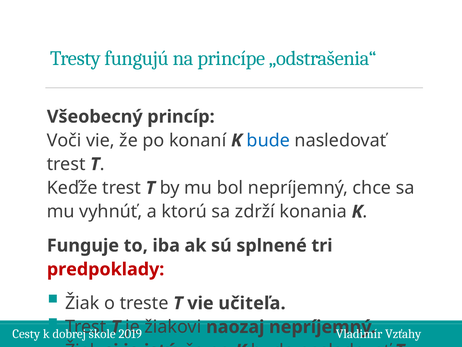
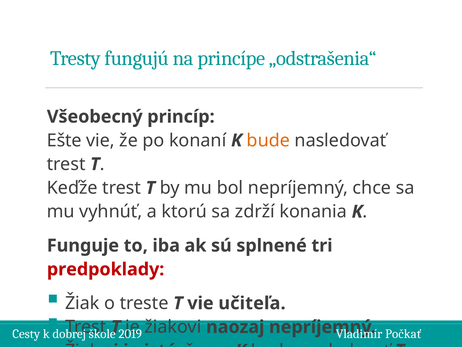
Voči: Voči -> Ešte
bude at (268, 140) colour: blue -> orange
Vzťahy: Vzťahy -> Počkať
